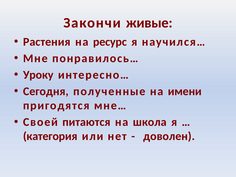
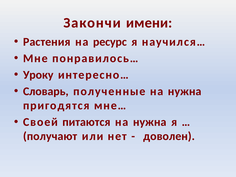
живые: живые -> имени
Сегодня: Сегодня -> Словарь
полученные на имени: имени -> нужна
школа at (150, 122): школа -> нужна
категория: категория -> получают
